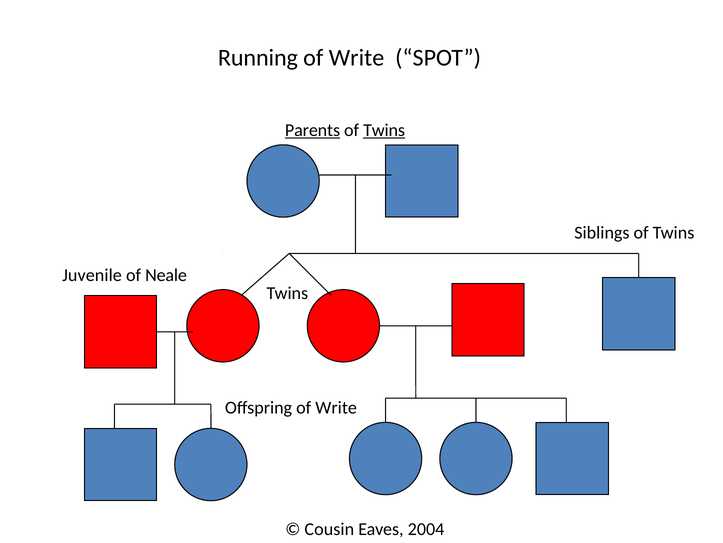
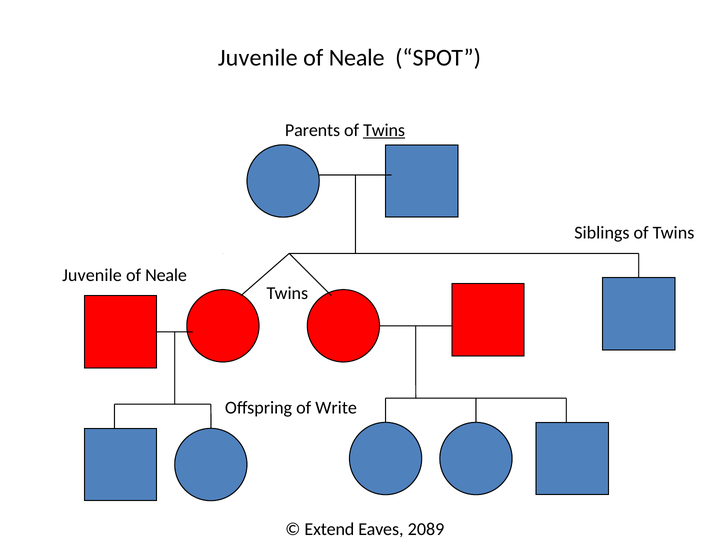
Running at (258, 58): Running -> Juvenile
Write at (357, 58): Write -> Neale
Parents underline: present -> none
Cousin: Cousin -> Extend
2004: 2004 -> 2089
